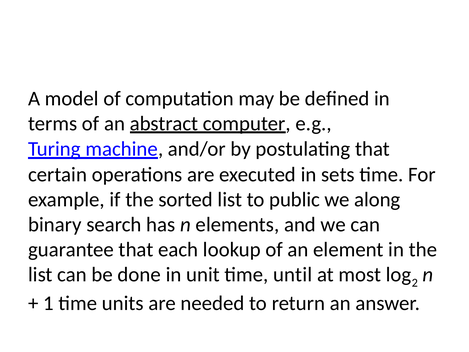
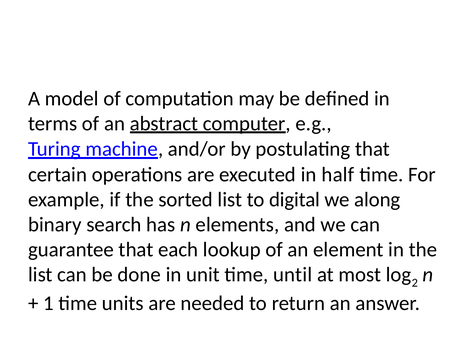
sets: sets -> half
public: public -> digital
